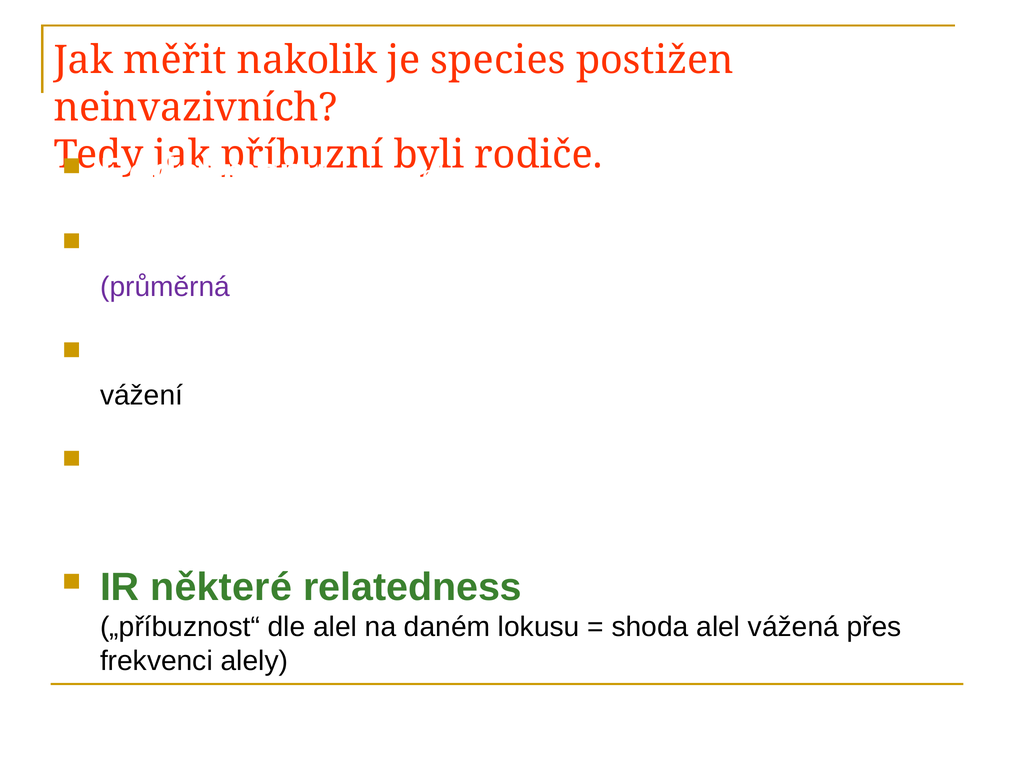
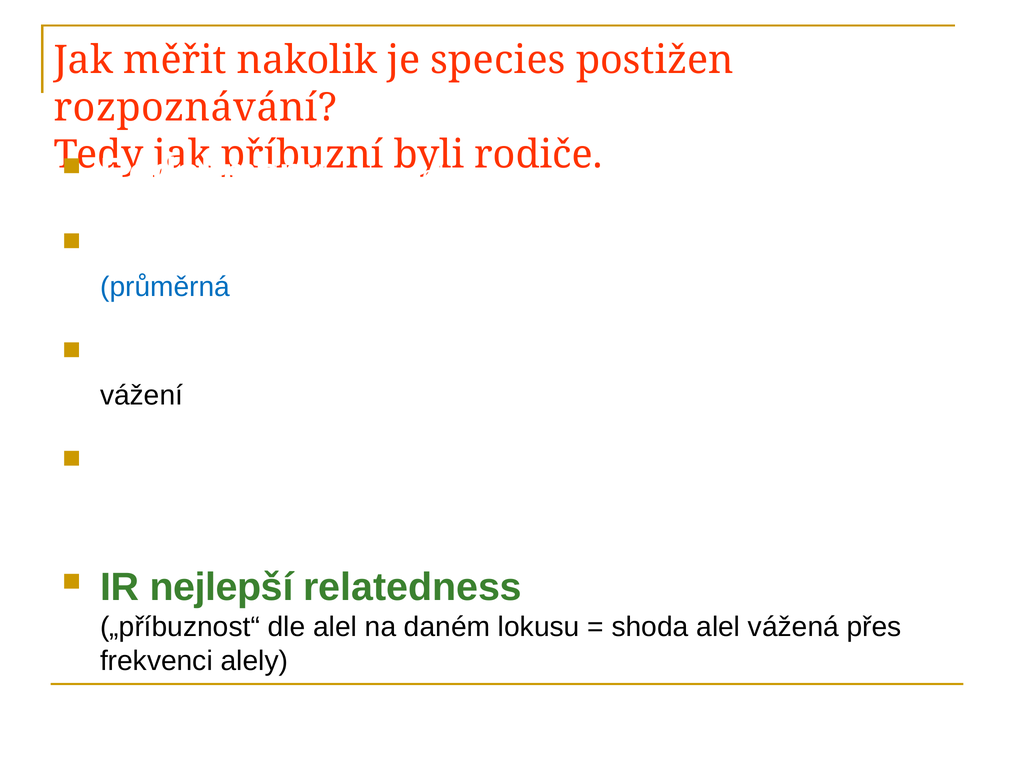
neinvazivních: neinvazivních -> rozpoznávání
průměrná colour: purple -> blue
některé: některé -> nejlepší
